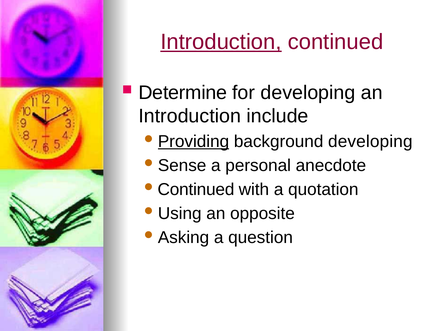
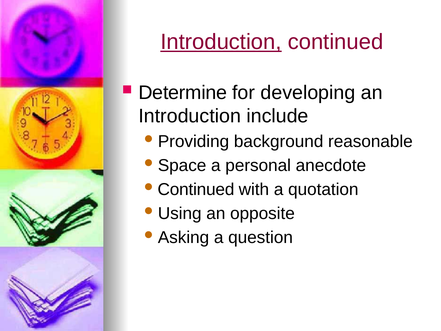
Providing underline: present -> none
background developing: developing -> reasonable
Sense: Sense -> Space
